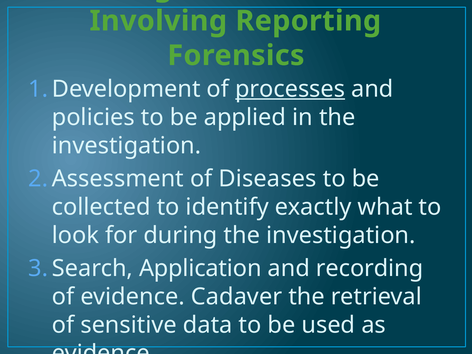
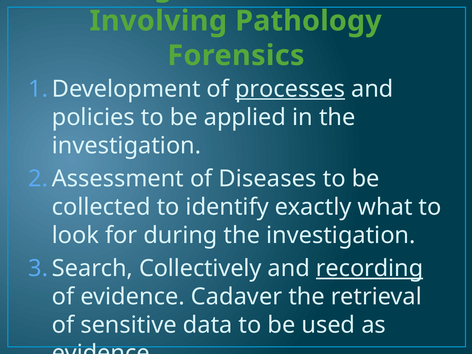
Reporting: Reporting -> Pathology
Application: Application -> Collectively
recording underline: none -> present
